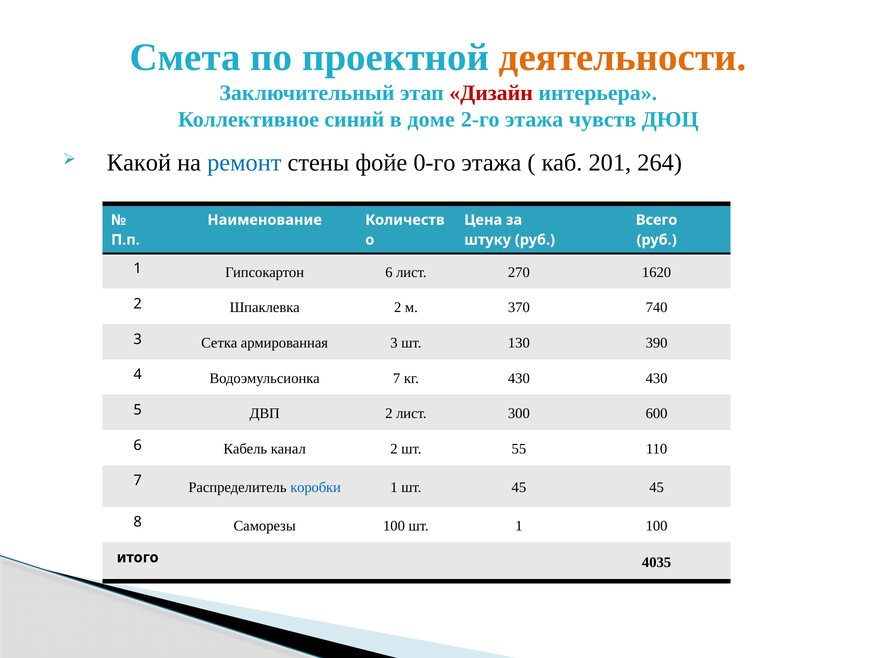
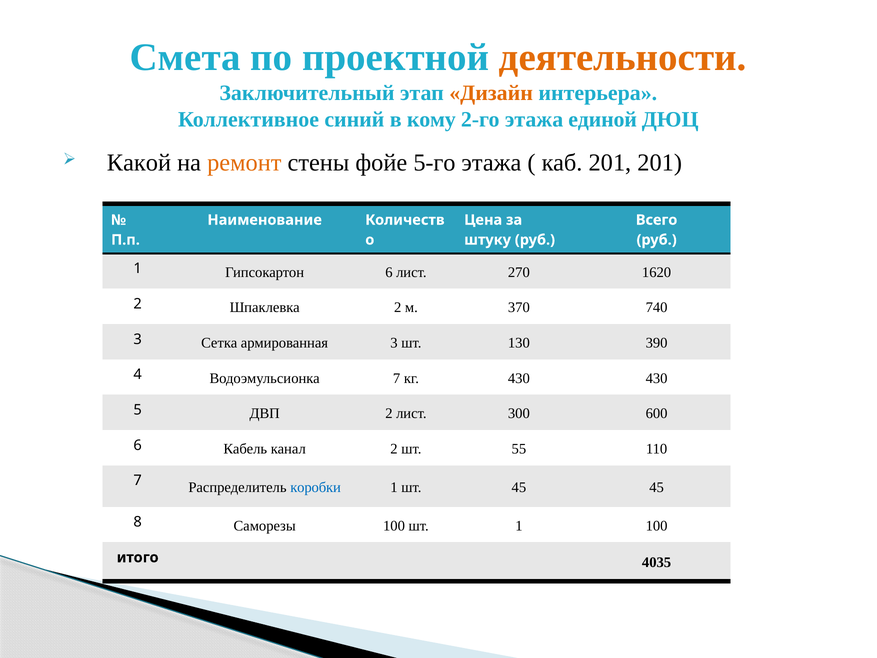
Дизайн colour: red -> orange
доме: доме -> кому
чувств: чувств -> единой
ремонт colour: blue -> orange
0-го: 0-го -> 5-го
201 264: 264 -> 201
